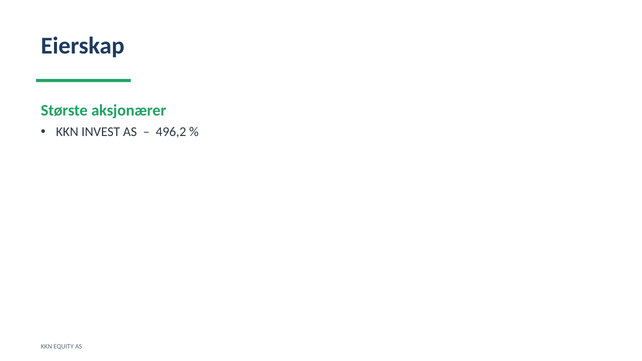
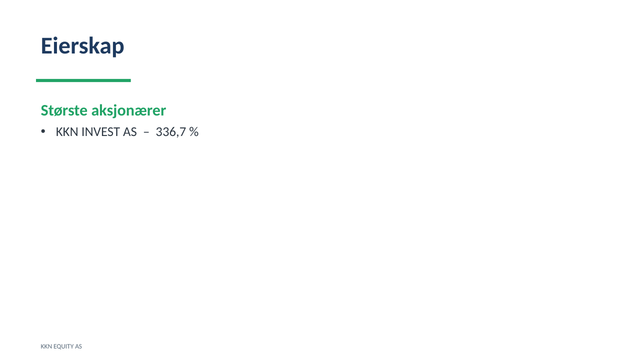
496,2: 496,2 -> 336,7
